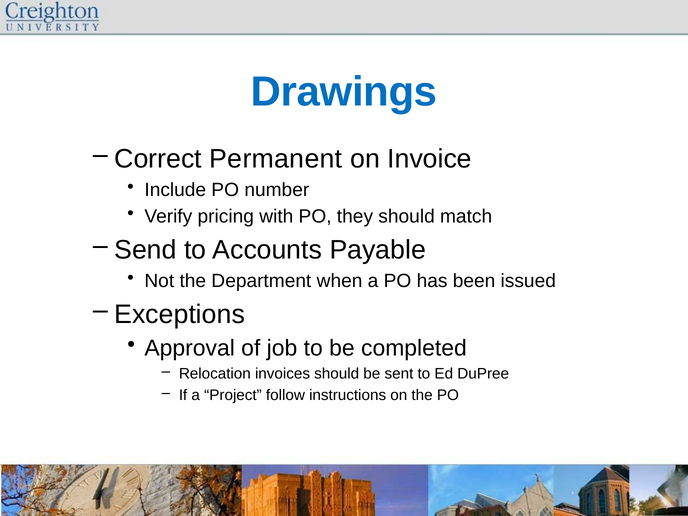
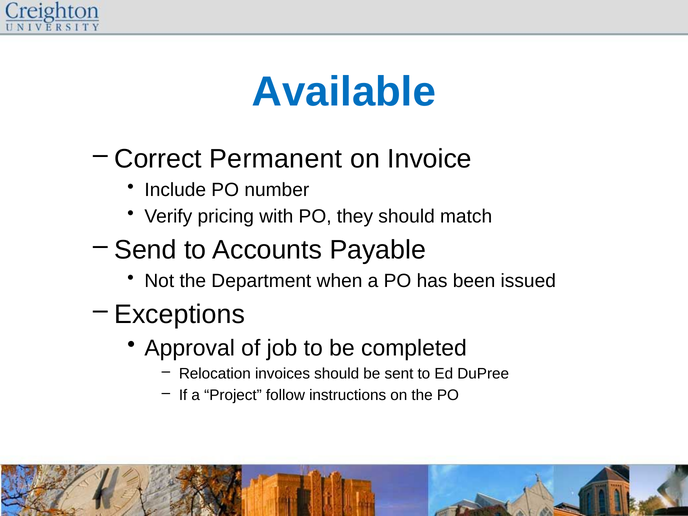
Drawings: Drawings -> Available
